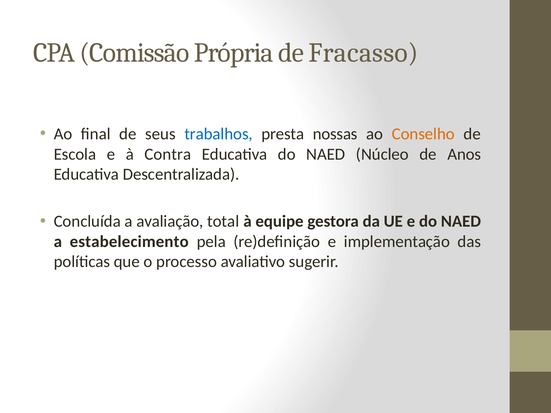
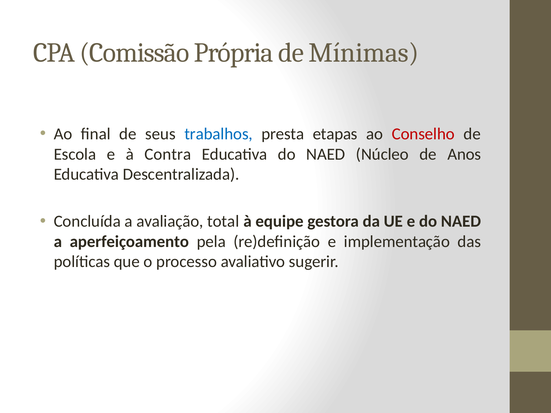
Fracasso: Fracasso -> Mínimas
nossas: nossas -> etapas
Conselho colour: orange -> red
estabelecimento: estabelecimento -> aperfeiçoamento
